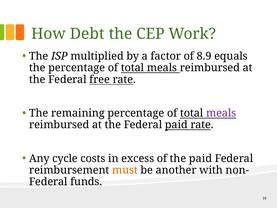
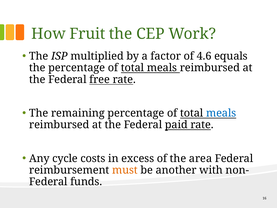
Debt: Debt -> Fruit
8.9: 8.9 -> 4.6
meals at (221, 113) colour: purple -> blue
the paid: paid -> area
